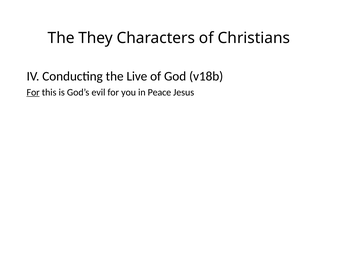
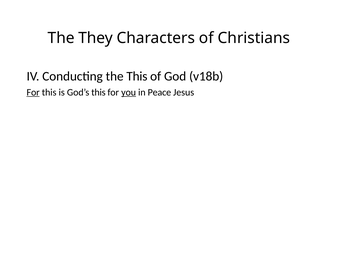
the Live: Live -> This
God’s evil: evil -> this
you underline: none -> present
